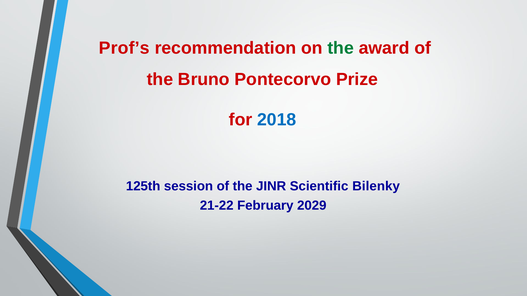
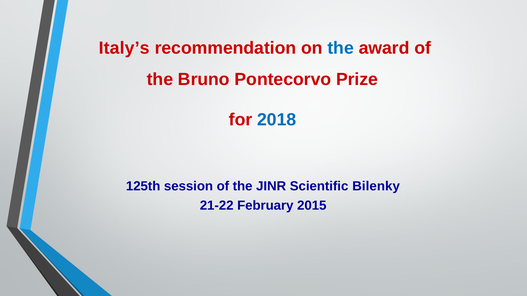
Prof’s: Prof’s -> Italy’s
the at (341, 48) colour: green -> blue
2029: 2029 -> 2015
